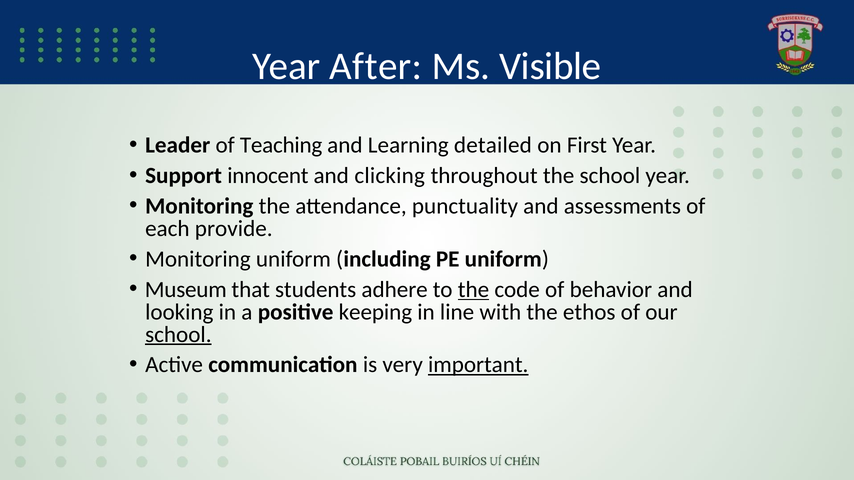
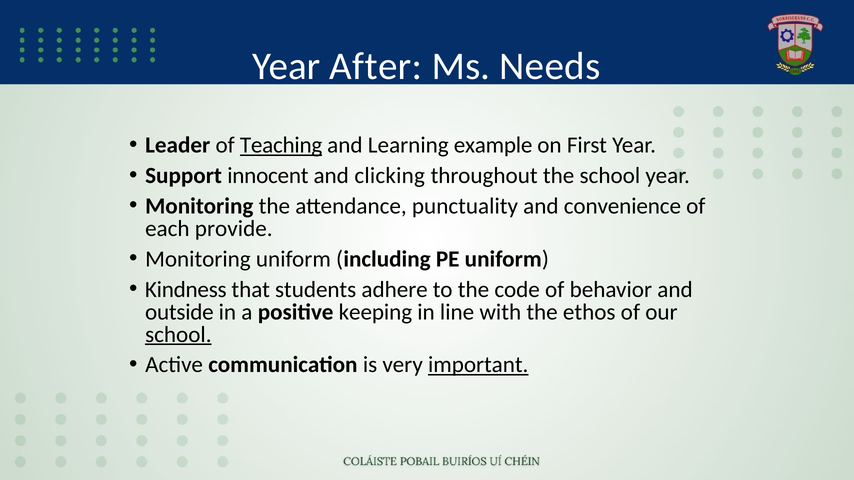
Visible: Visible -> Needs
Teaching underline: none -> present
detailed: detailed -> example
assessments: assessments -> convenience
Museum: Museum -> Kindness
the at (474, 290) underline: present -> none
looking: looking -> outside
